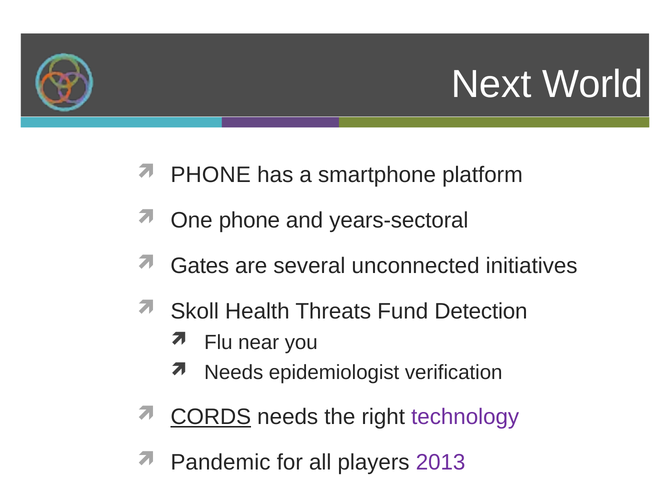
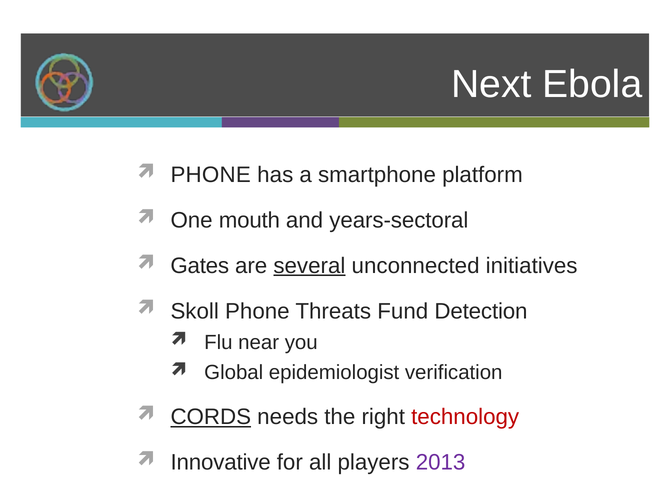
World: World -> Ebola
One phone: phone -> mouth
several underline: none -> present
Skoll Health: Health -> Phone
Needs at (234, 372): Needs -> Global
technology colour: purple -> red
Pandemic: Pandemic -> Innovative
